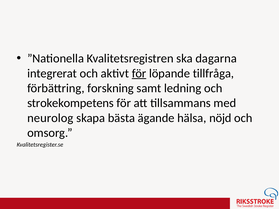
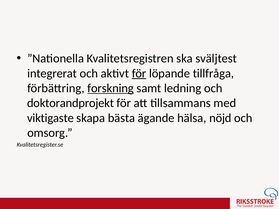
dagarna: dagarna -> sväljtest
forskning underline: none -> present
strokekompetens: strokekompetens -> doktorandprojekt
neurolog: neurolog -> viktigaste
